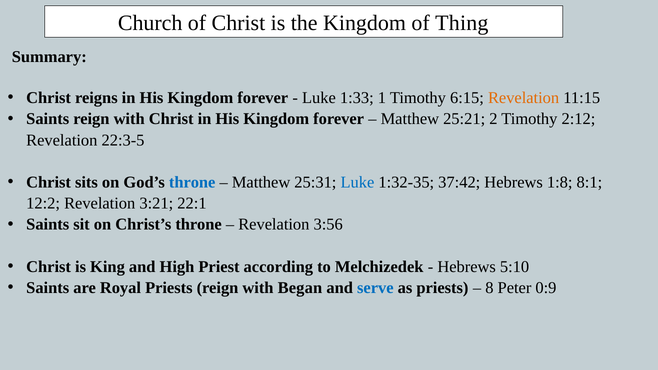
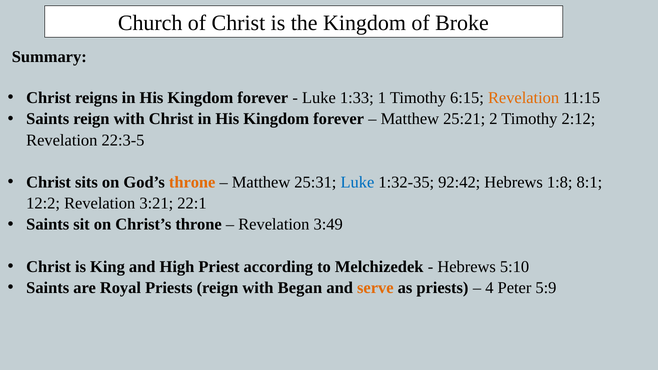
Thing: Thing -> Broke
throne at (192, 182) colour: blue -> orange
37:42: 37:42 -> 92:42
3:56: 3:56 -> 3:49
serve colour: blue -> orange
8: 8 -> 4
0:9: 0:9 -> 5:9
